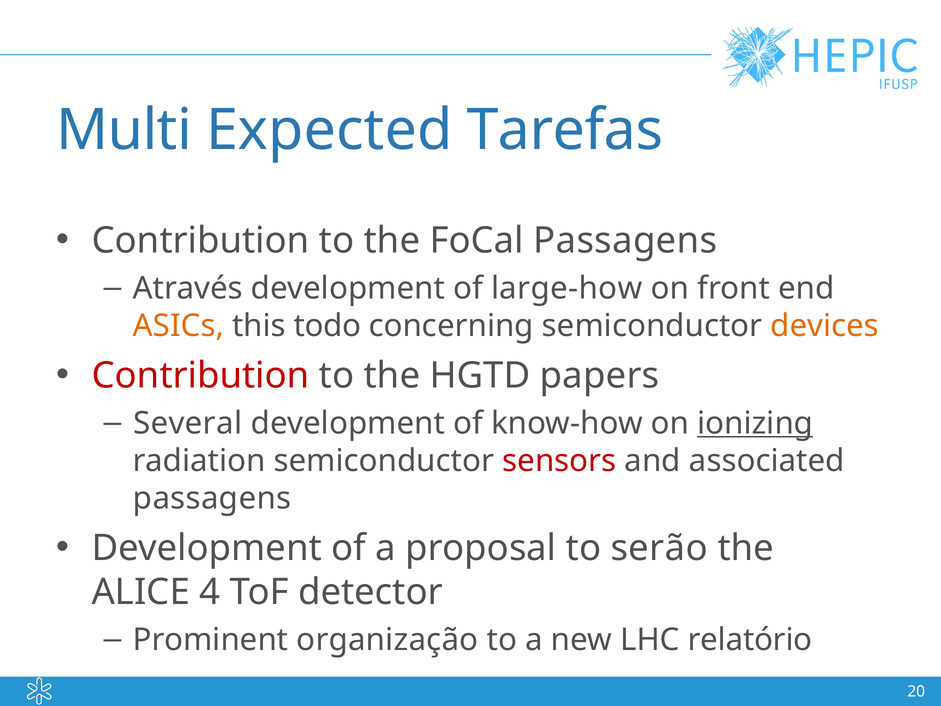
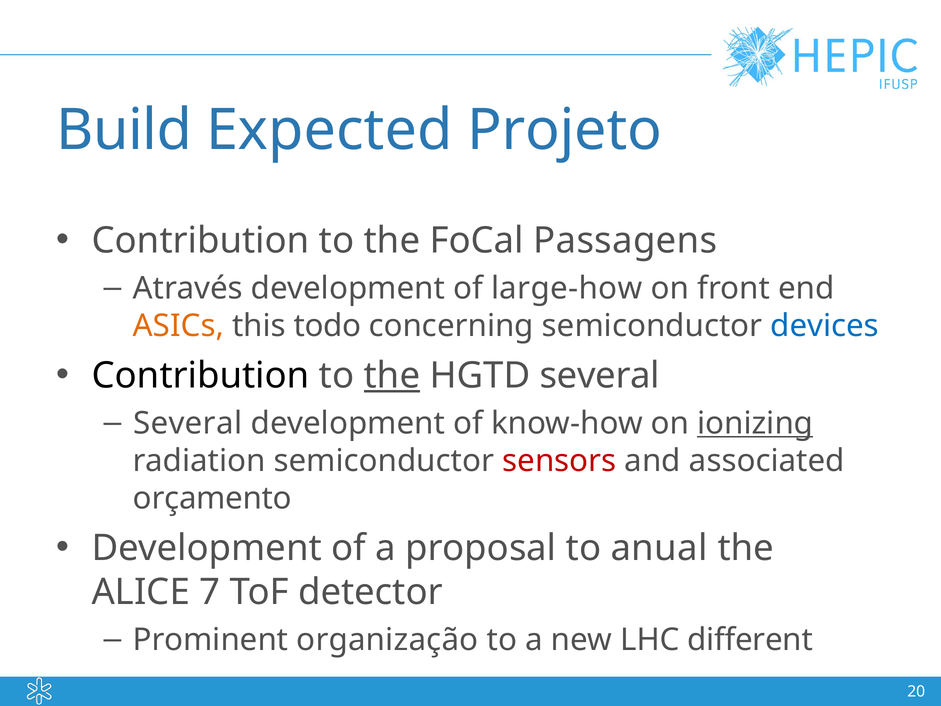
Multi: Multi -> Build
Tarefas: Tarefas -> Projeto
devices colour: orange -> blue
Contribution at (201, 375) colour: red -> black
the at (392, 375) underline: none -> present
HGTD papers: papers -> several
passagens at (212, 498): passagens -> orçamento
serão: serão -> anual
4: 4 -> 7
relatório: relatório -> different
